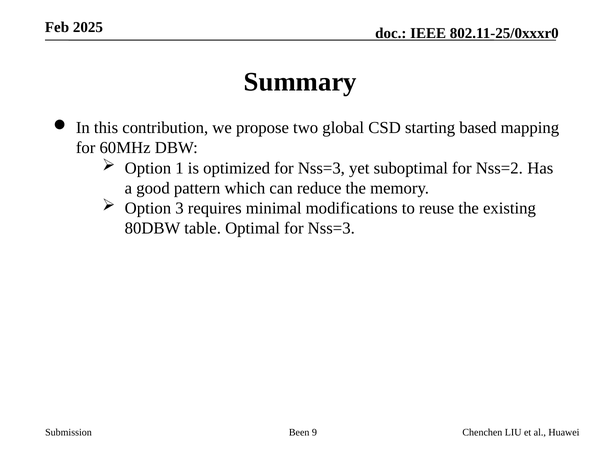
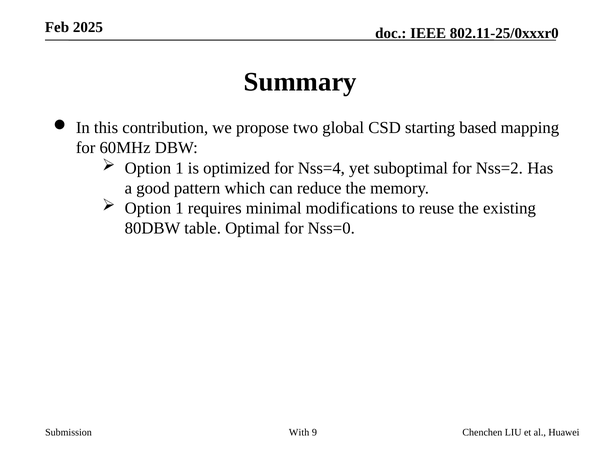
optimized for Nss=3: Nss=3 -> Nss=4
3 at (179, 208): 3 -> 1
Optimal for Nss=3: Nss=3 -> Nss=0
Been: Been -> With
